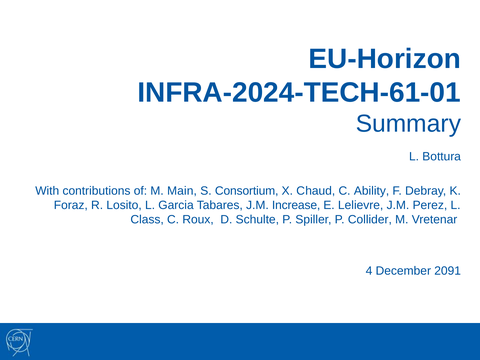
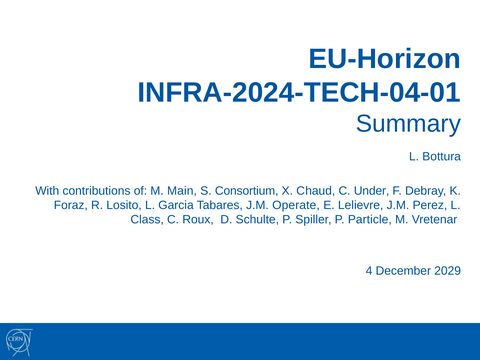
INFRA-2024-TECH-61-01: INFRA-2024-TECH-61-01 -> INFRA-2024-TECH-04-01
Ability: Ability -> Under
Increase: Increase -> Operate
Collider: Collider -> Particle
2091: 2091 -> 2029
